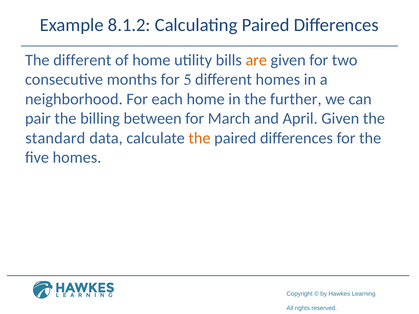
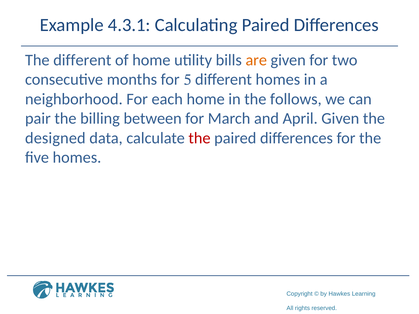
8.1.2: 8.1.2 -> 4.3.1
further: further -> follows
standard: standard -> designed
the at (199, 138) colour: orange -> red
